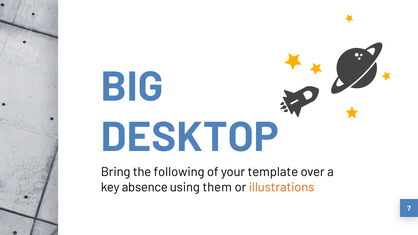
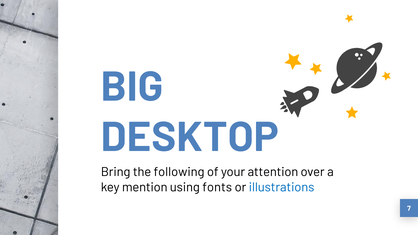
template: template -> attention
absence: absence -> mention
them: them -> fonts
illustrations colour: orange -> blue
